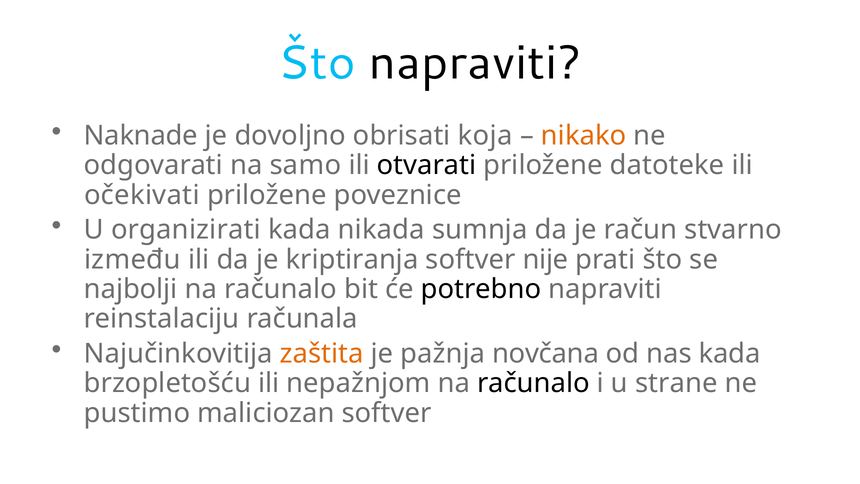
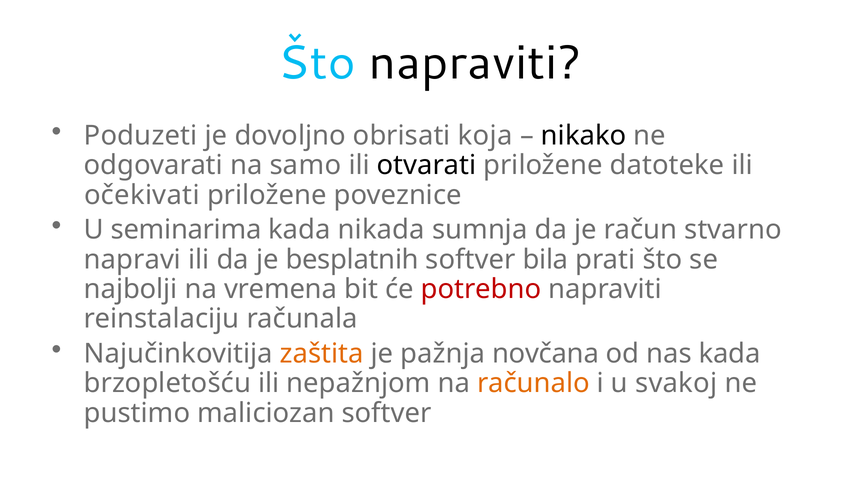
Naknade: Naknade -> Poduzeti
nikako colour: orange -> black
organizirati: organizirati -> seminarima
između: između -> napravi
kriptiranja: kriptiranja -> besplatnih
nije: nije -> bila
računalo at (281, 289): računalo -> vremena
potrebno colour: black -> red
računalo at (533, 383) colour: black -> orange
strane: strane -> svakoj
